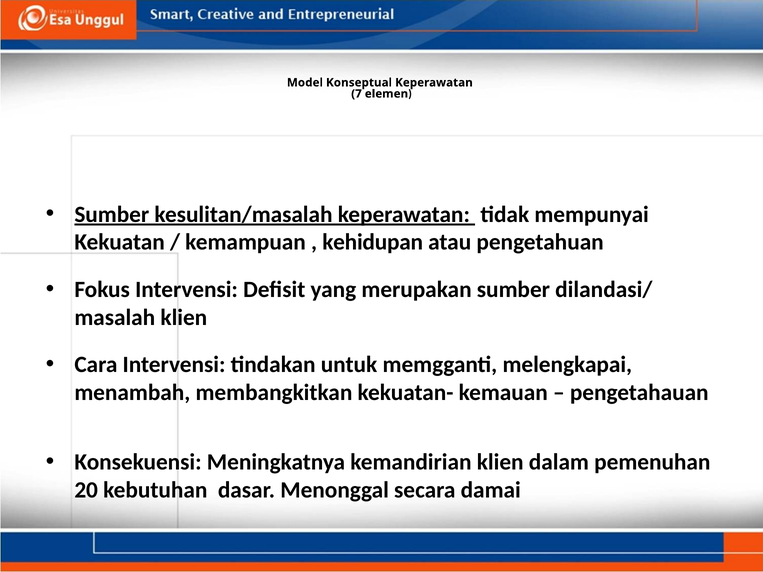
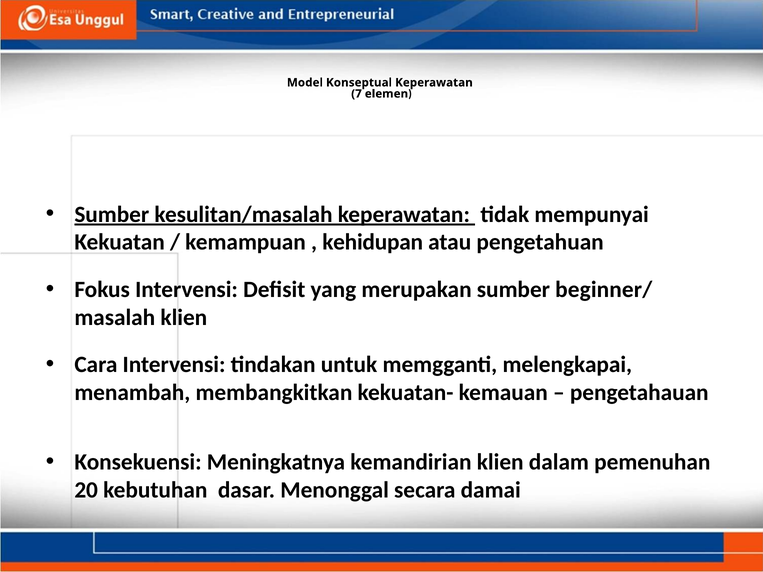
dilandasi/: dilandasi/ -> beginner/
